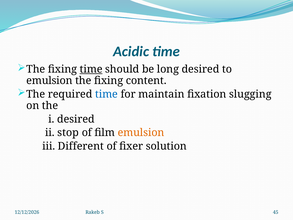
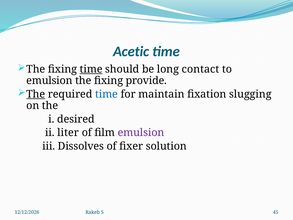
Acidic: Acidic -> Acetic
long desired: desired -> contact
content: content -> provide
The at (36, 94) underline: none -> present
stop: stop -> liter
emulsion at (141, 133) colour: orange -> purple
Different: Different -> Dissolves
